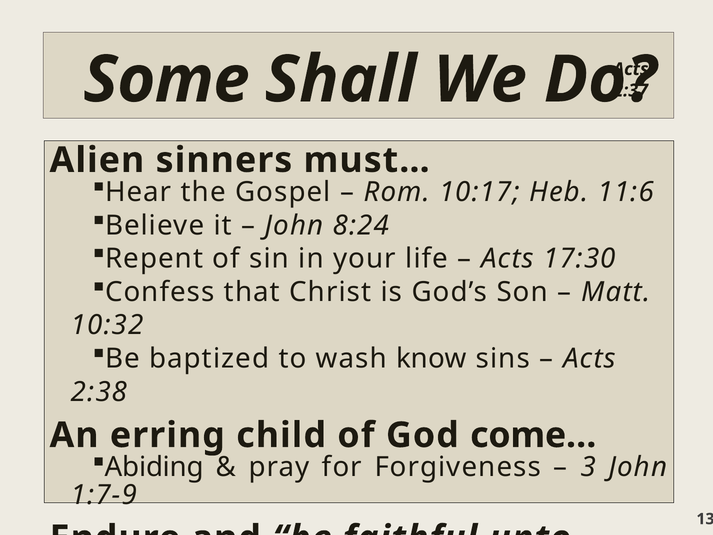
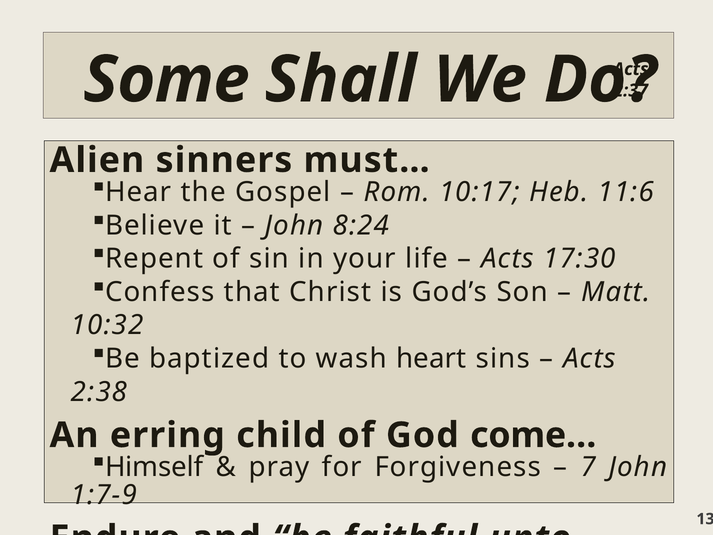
know: know -> heart
Abiding: Abiding -> Himself
3: 3 -> 7
